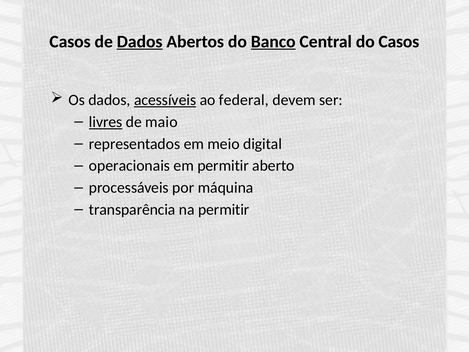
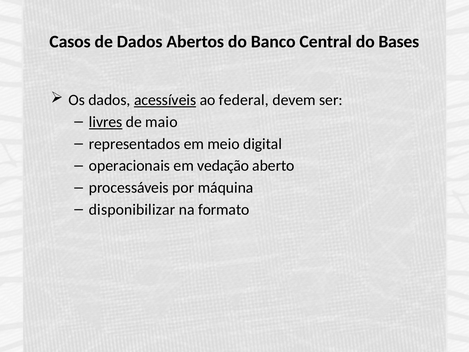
Dados at (140, 42) underline: present -> none
Banco underline: present -> none
do Casos: Casos -> Bases
em permitir: permitir -> vedação
transparência: transparência -> disponibilizar
na permitir: permitir -> formato
